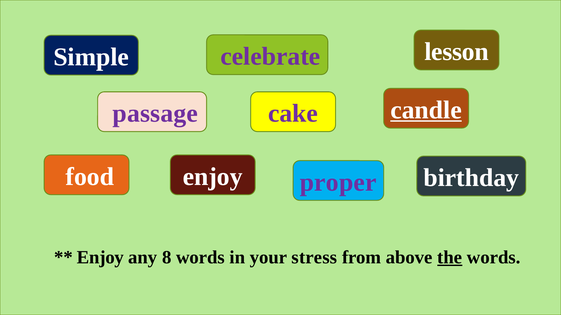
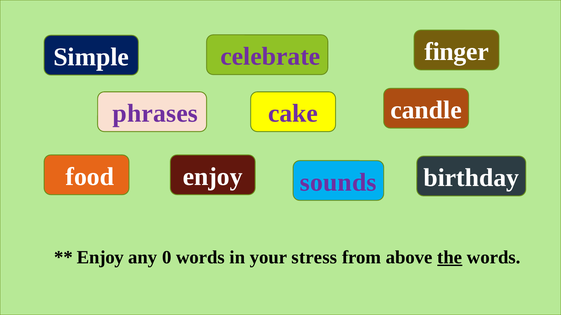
lesson: lesson -> finger
candle underline: present -> none
passage: passage -> phrases
proper: proper -> sounds
8: 8 -> 0
